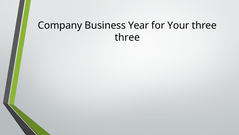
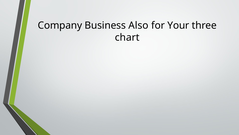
Year: Year -> Also
three at (127, 37): three -> chart
